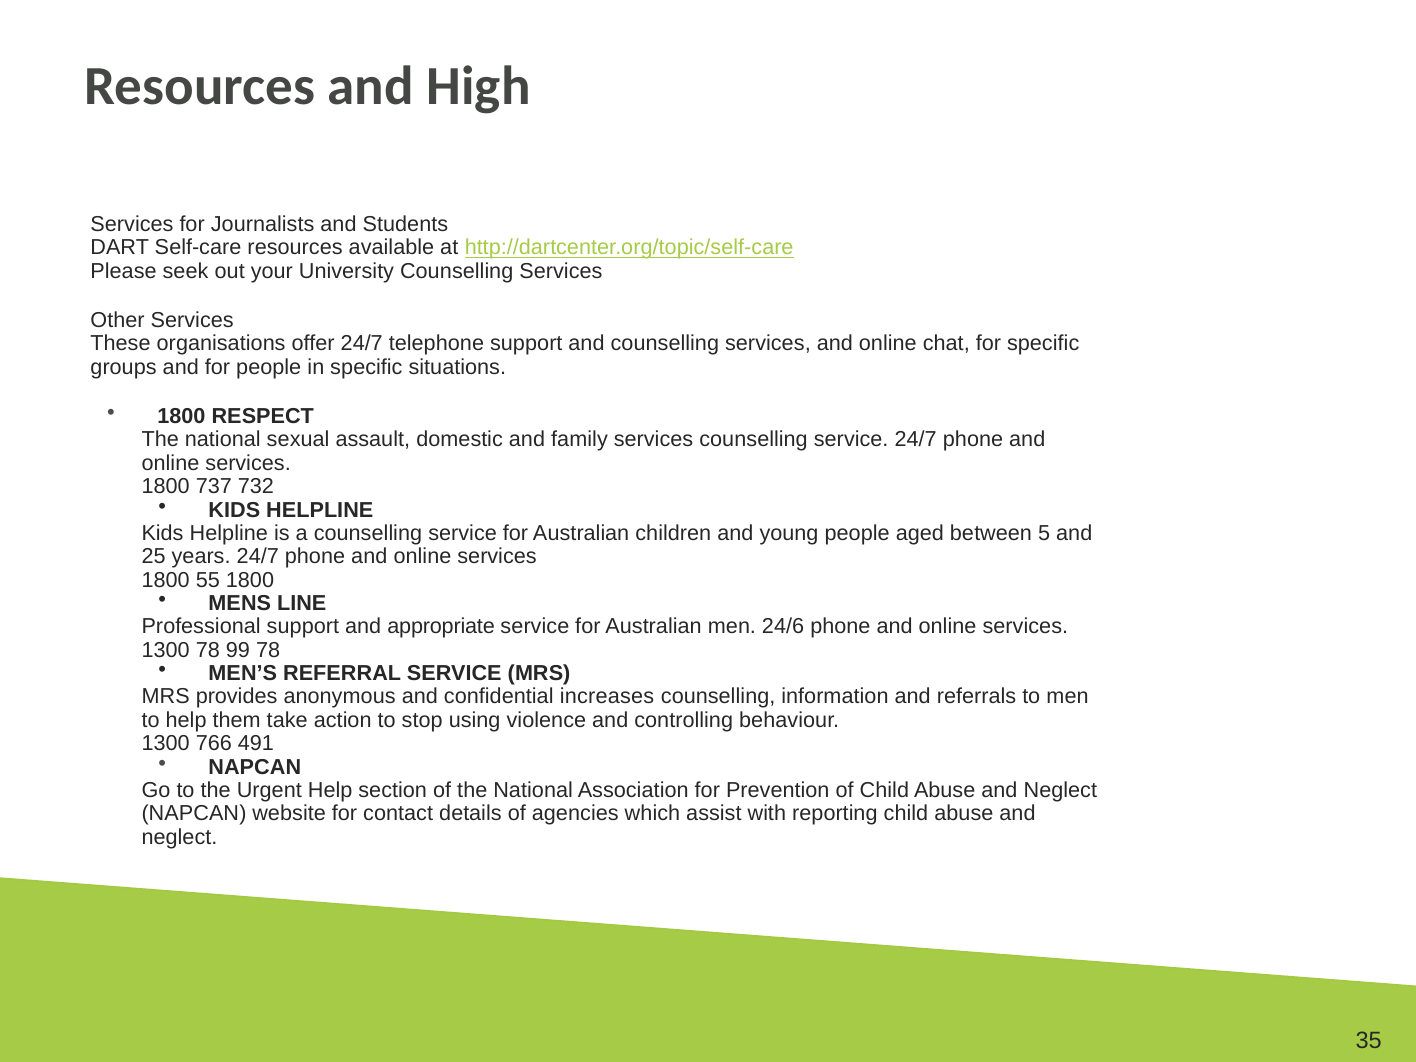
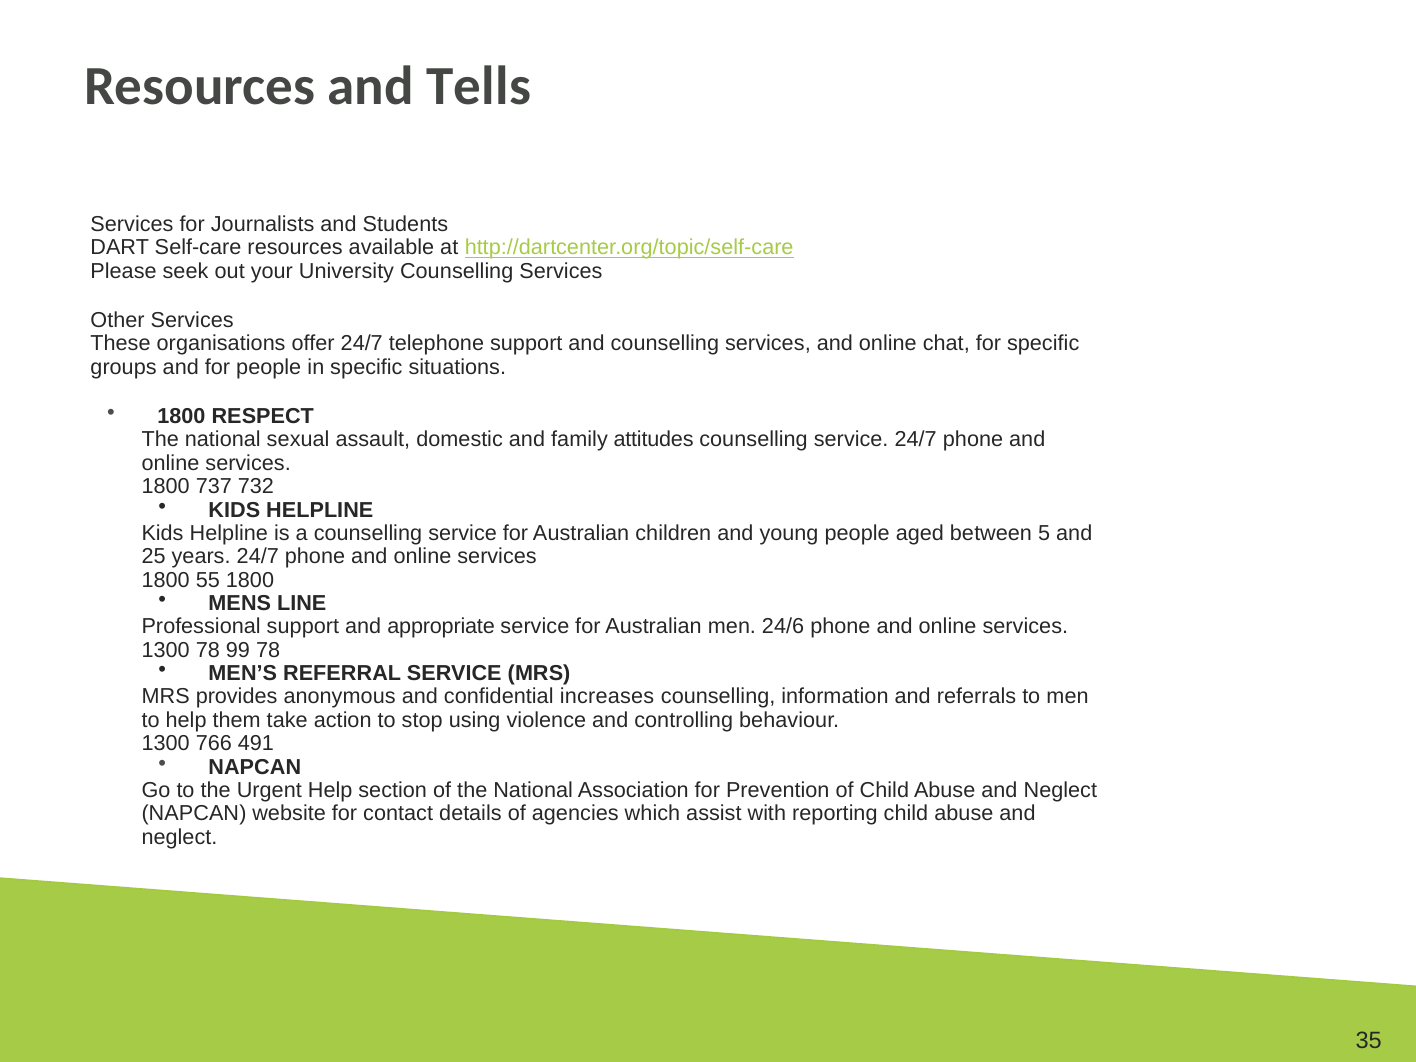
High: High -> Tells
family services: services -> attitudes
